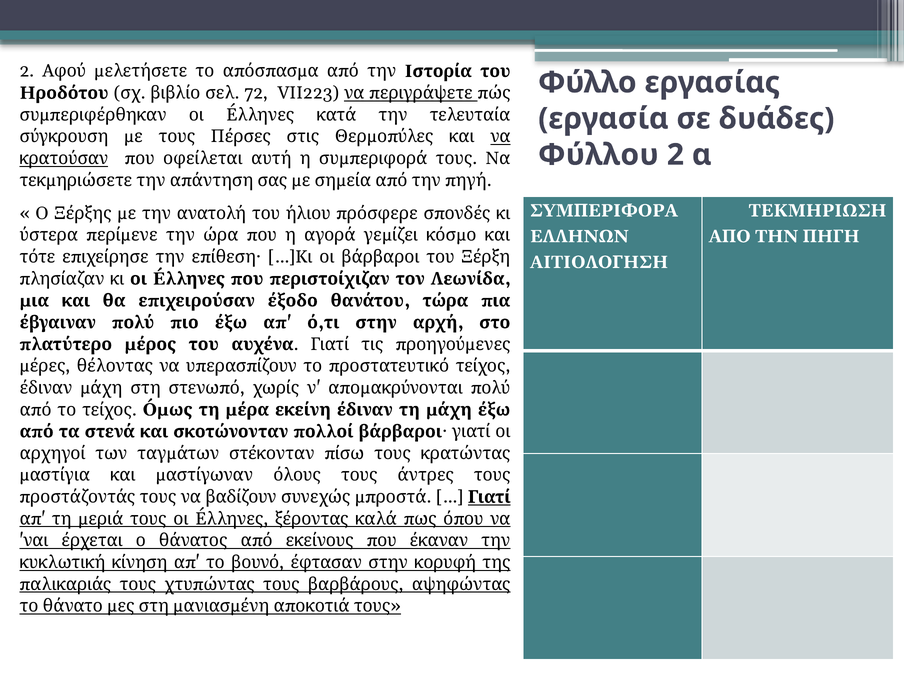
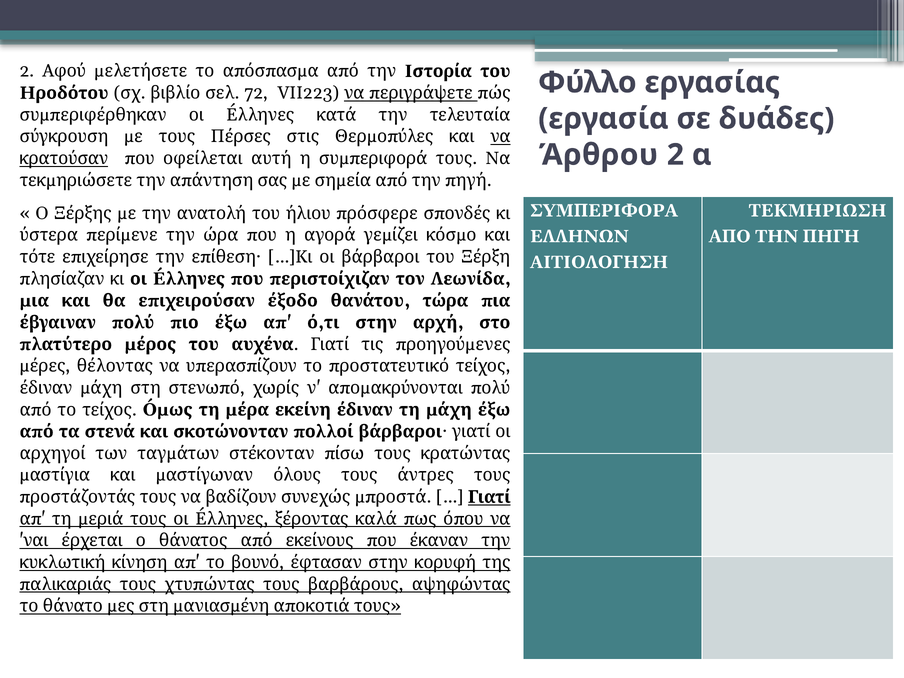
Φύλλου: Φύλλου -> Άρθρου
